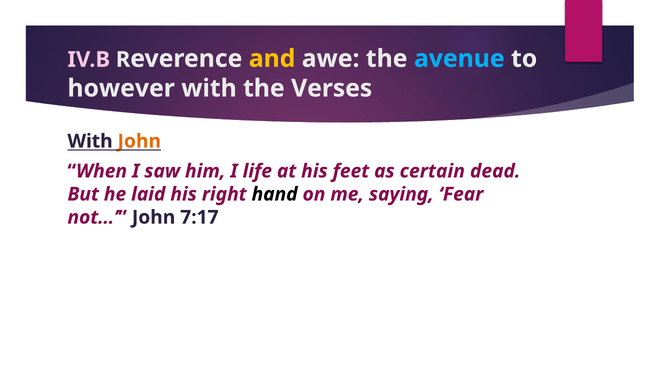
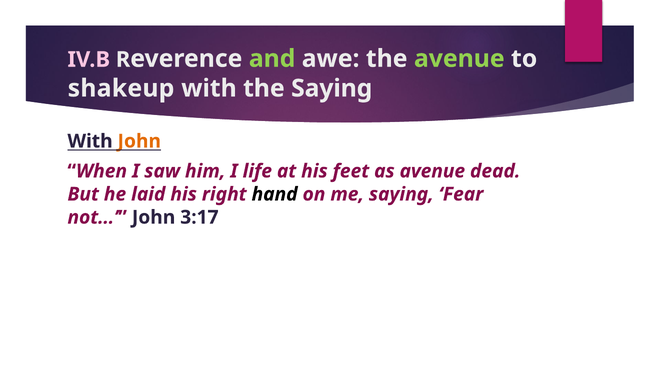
and colour: yellow -> light green
avenue at (459, 59) colour: light blue -> light green
however: however -> shakeup
the Verses: Verses -> Saying
as certain: certain -> avenue
7:17: 7:17 -> 3:17
